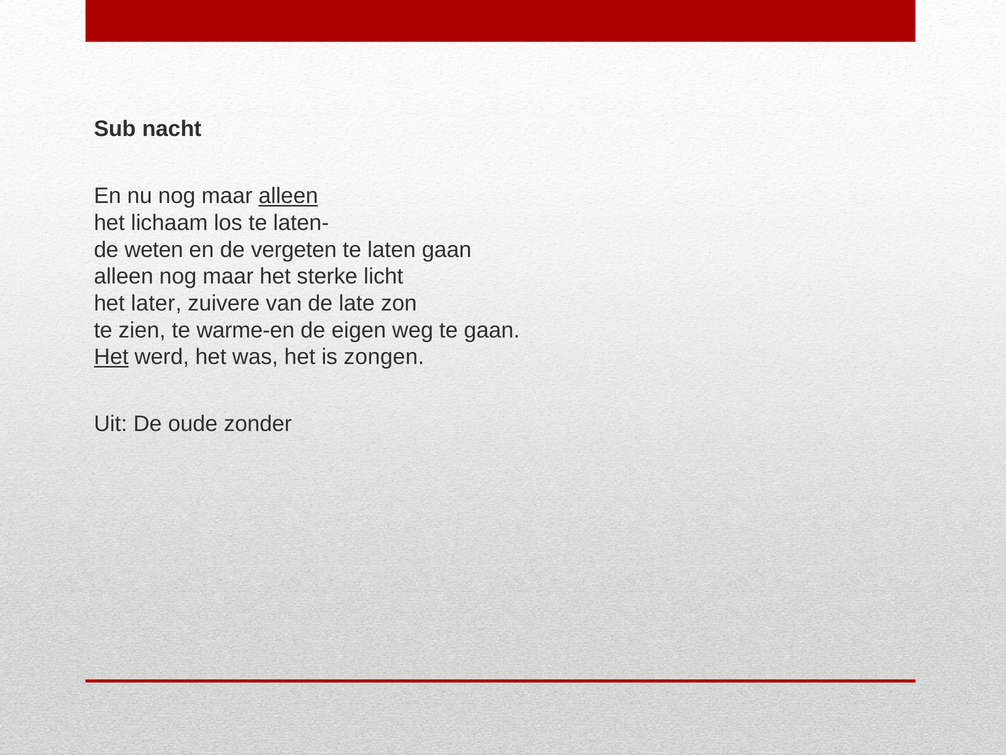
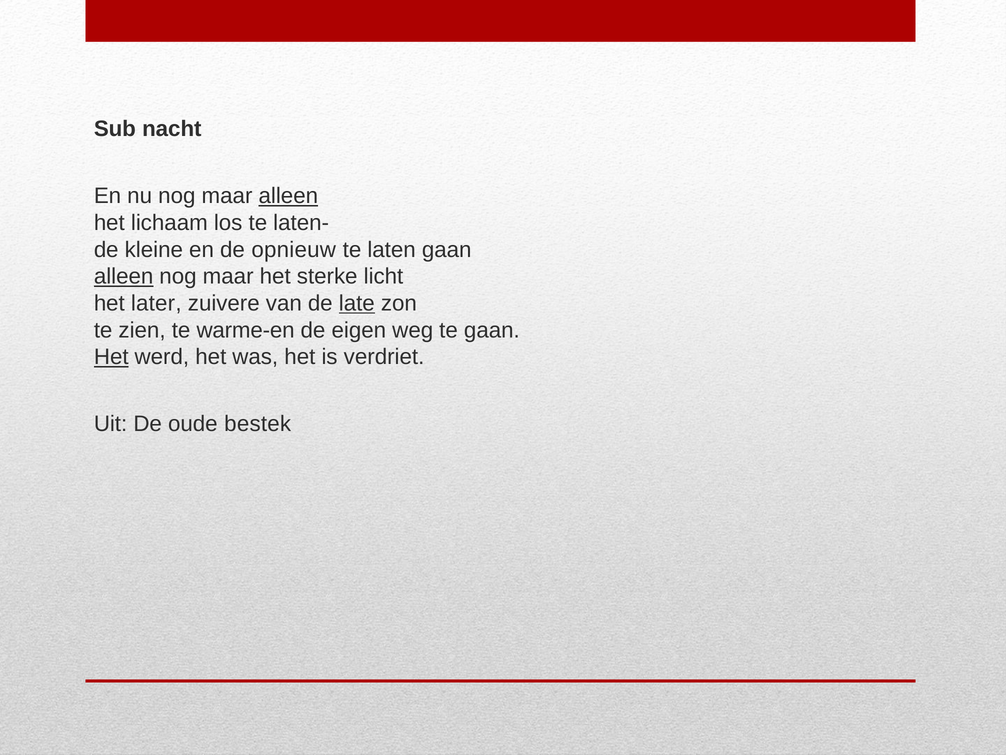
weten: weten -> kleine
vergeten: vergeten -> opnieuw
alleen at (124, 276) underline: none -> present
late underline: none -> present
zongen: zongen -> verdriet
zonder: zonder -> bestek
